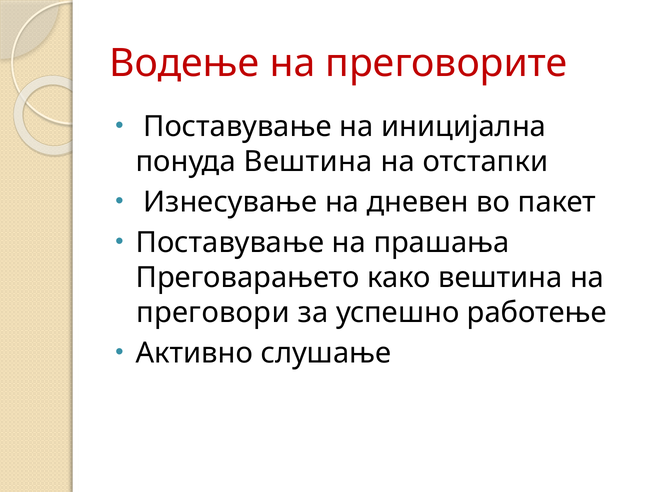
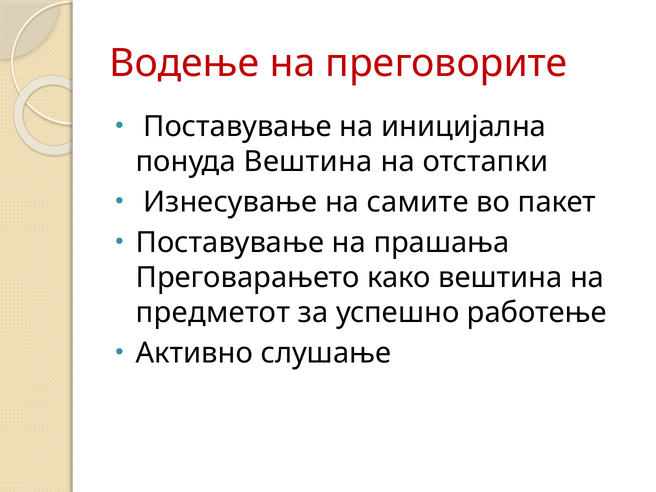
дневен: дневен -> самите
преговори: преговори -> предметот
